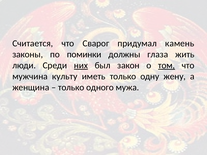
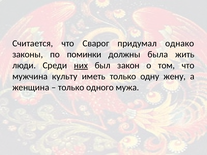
камень: камень -> однако
глаза: глаза -> была
том underline: present -> none
